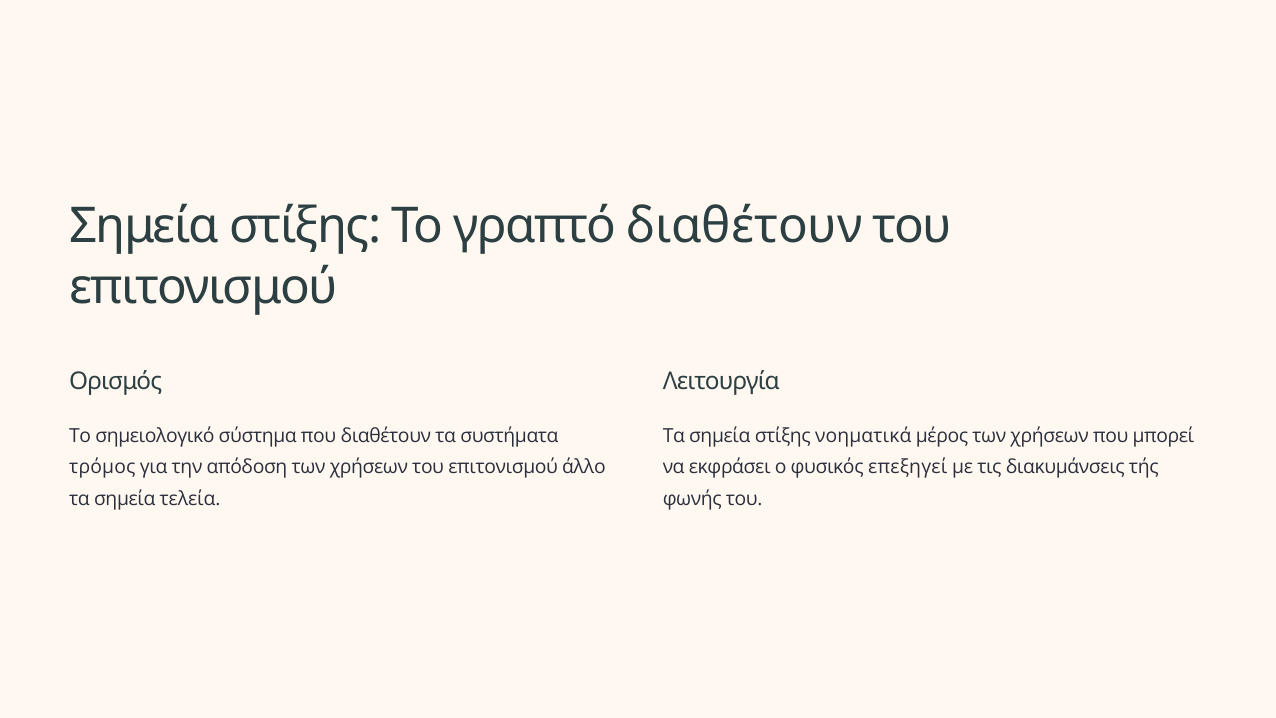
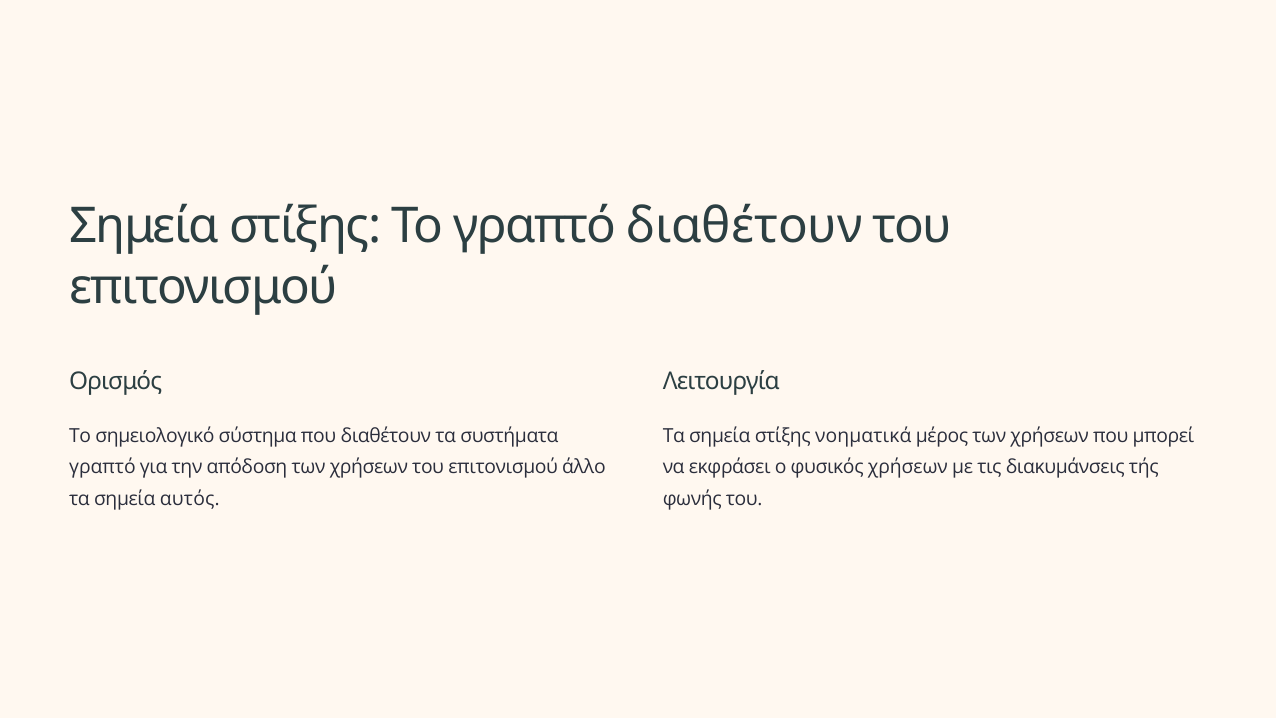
τρόμος at (102, 467): τρόμος -> γραπτό
φυσικός επεξηγεί: επεξηγεί -> χρήσεων
τελεία: τελεία -> αυτός
